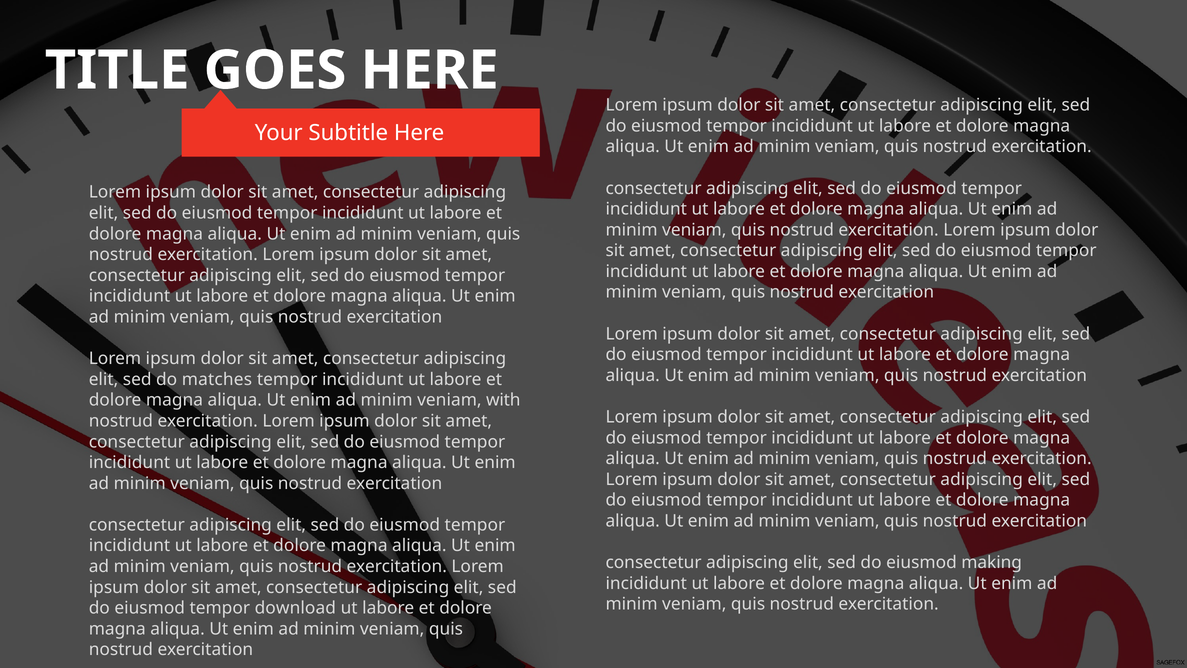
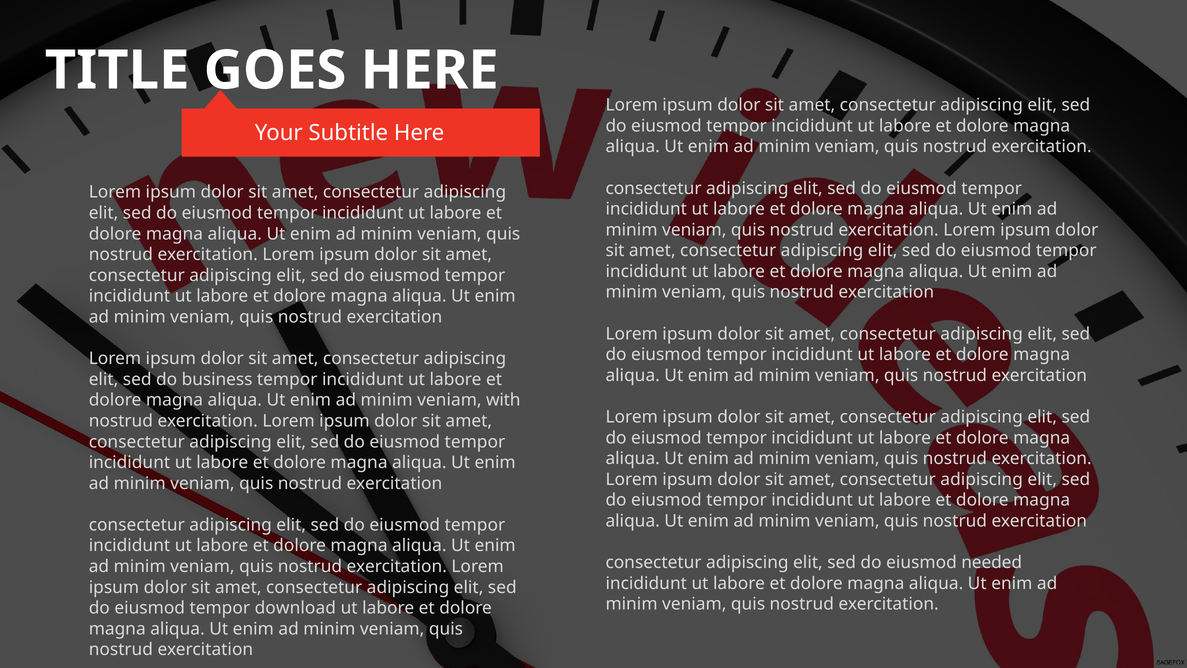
matches: matches -> business
making: making -> needed
